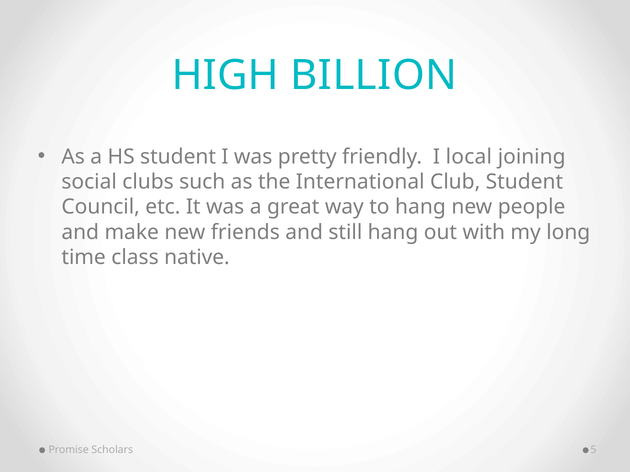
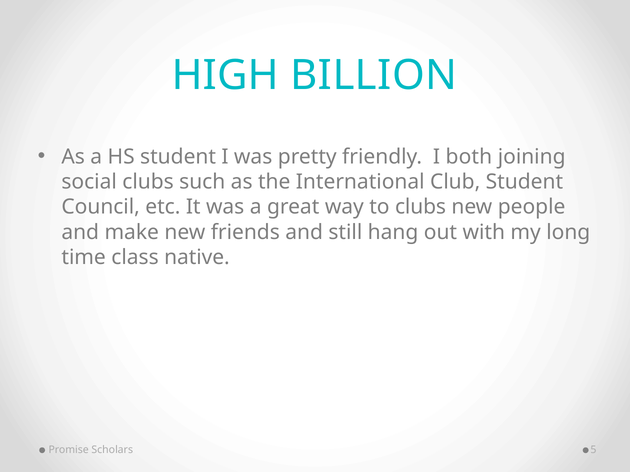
local: local -> both
to hang: hang -> clubs
